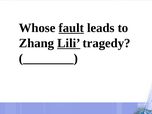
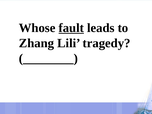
Lili underline: present -> none
